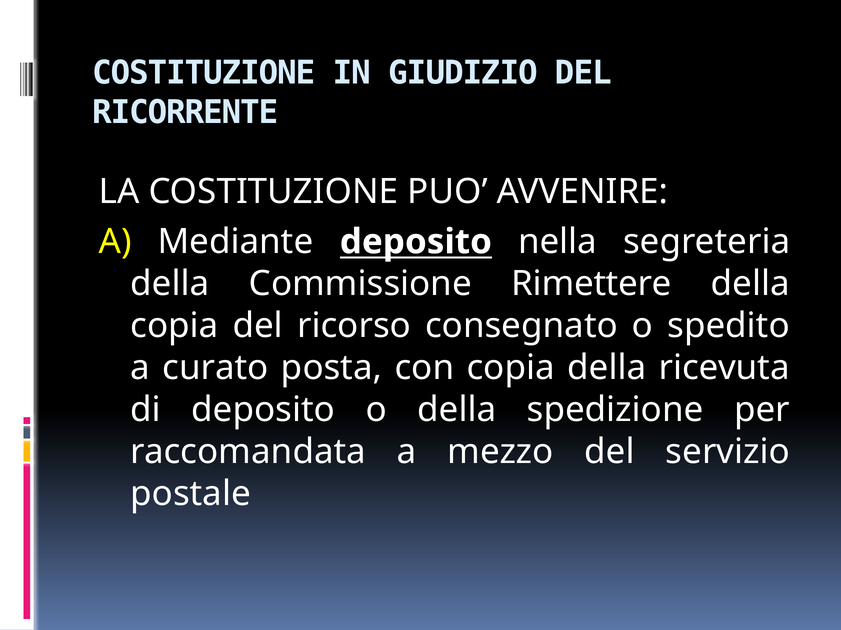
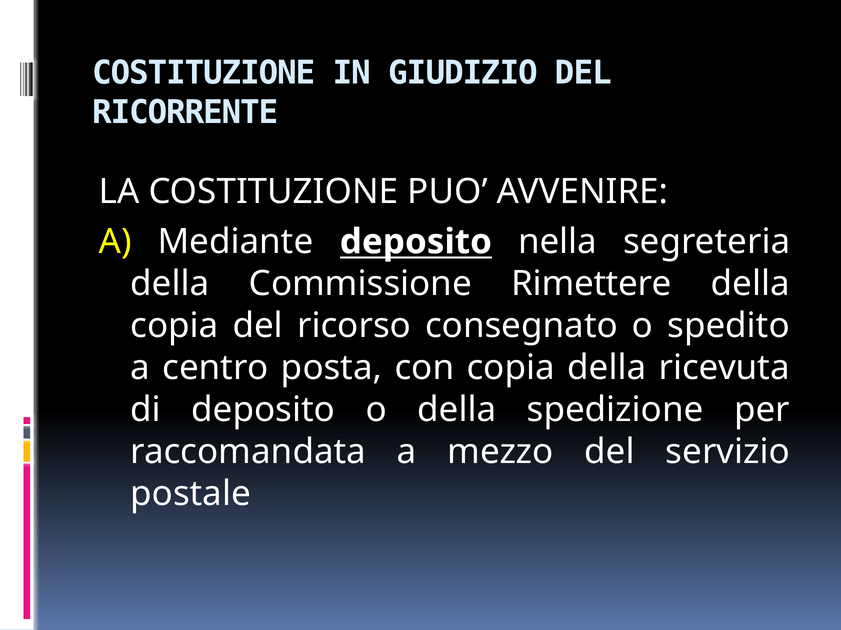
curato: curato -> centro
